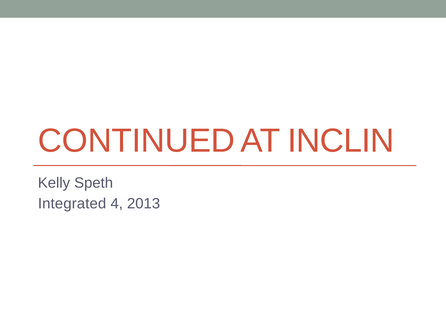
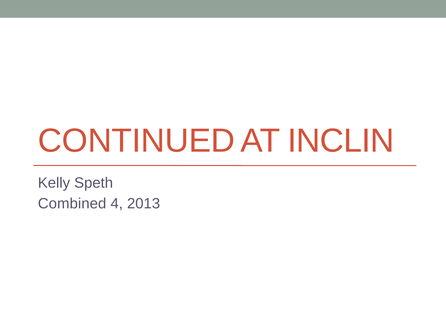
Integrated: Integrated -> Combined
